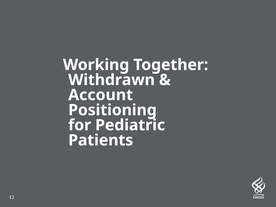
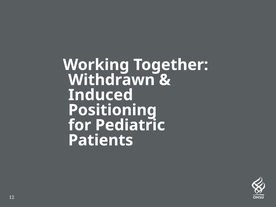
Account: Account -> Induced
